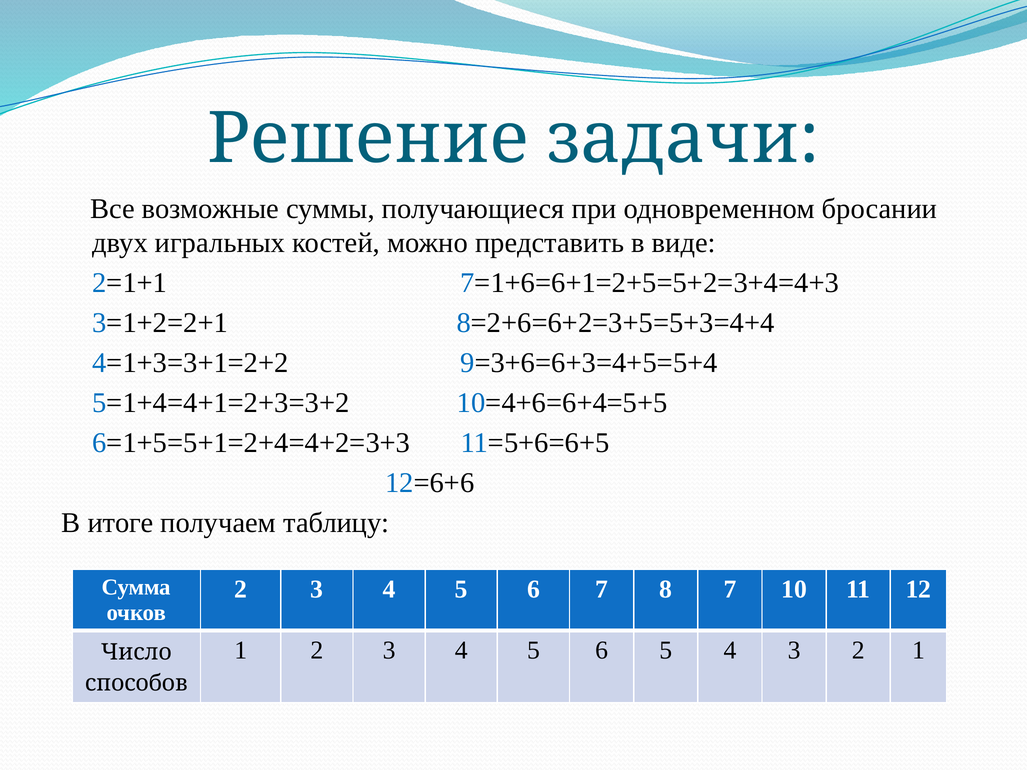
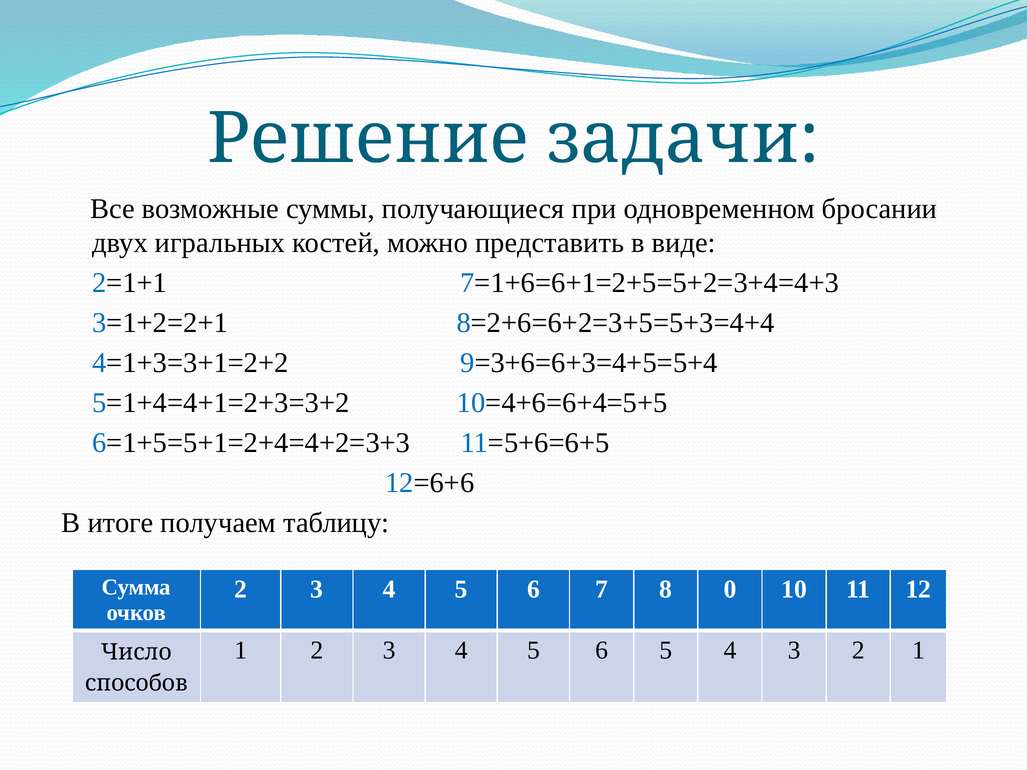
8 7: 7 -> 0
